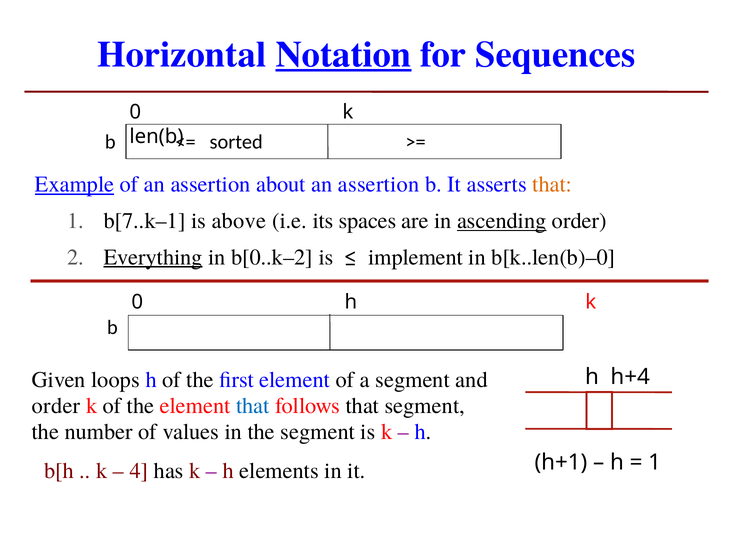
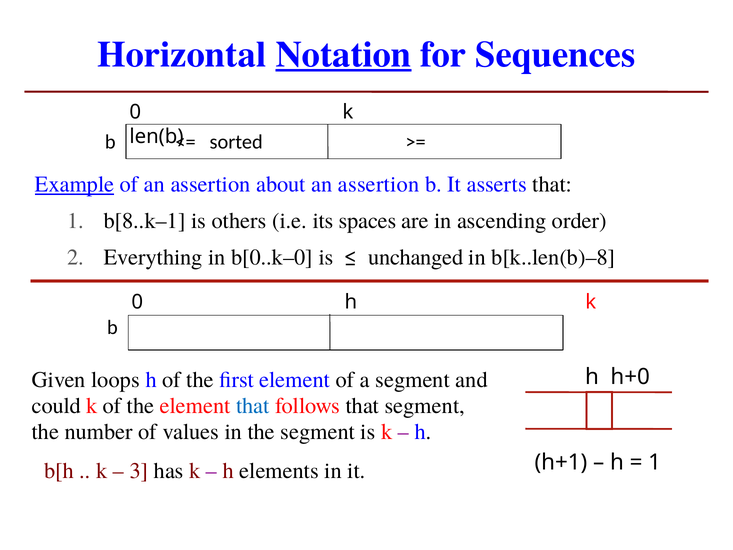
that at (552, 184) colour: orange -> black
b[7..k–1: b[7..k–1 -> b[8..k–1
above: above -> others
ascending underline: present -> none
Everything underline: present -> none
b[0..k–2: b[0..k–2 -> b[0..k–0
implement: implement -> unchanged
b[k..len(b)–0: b[k..len(b)–0 -> b[k..len(b)–8
h+4: h+4 -> h+0
order at (56, 406): order -> could
4: 4 -> 3
